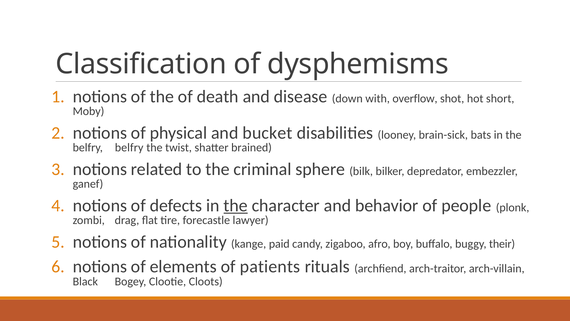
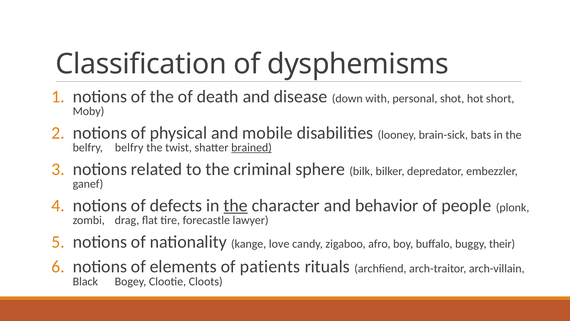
overflow: overflow -> personal
bucket: bucket -> mobile
brained underline: none -> present
paid: paid -> love
